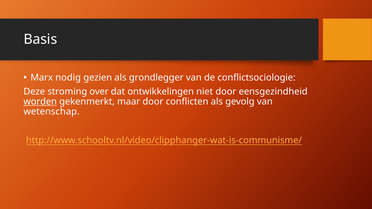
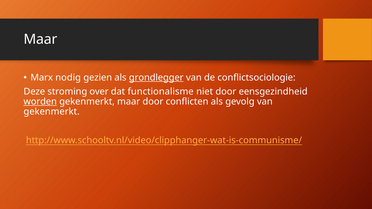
Basis at (40, 39): Basis -> Maar
grondlegger underline: none -> present
ontwikkelingen: ontwikkelingen -> functionalisme
wetenschap at (52, 112): wetenschap -> gekenmerkt
